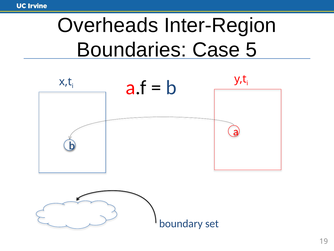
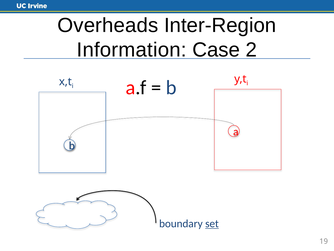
Boundaries: Boundaries -> Information
5: 5 -> 2
set underline: none -> present
